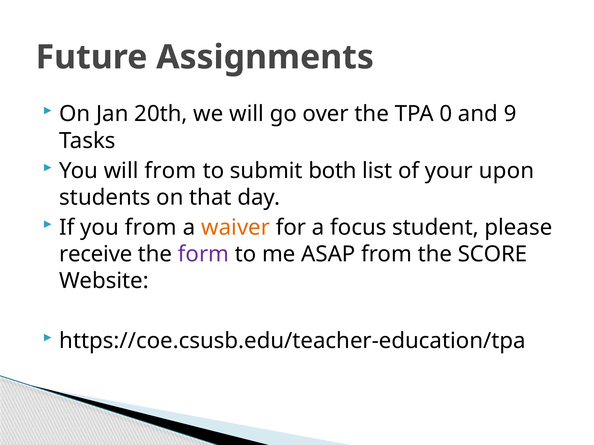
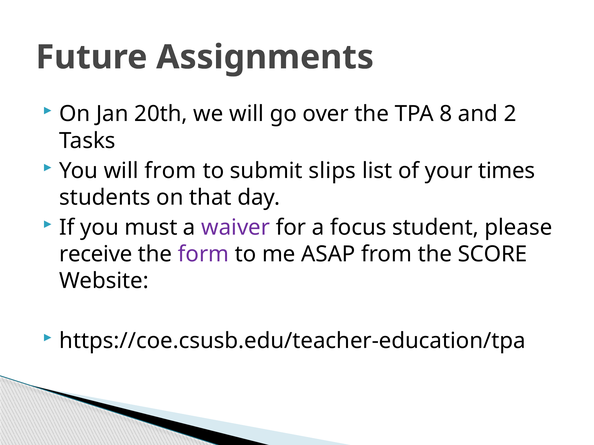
0: 0 -> 8
9: 9 -> 2
both: both -> slips
upon: upon -> times
you from: from -> must
waiver colour: orange -> purple
